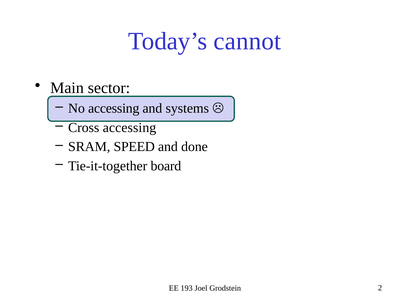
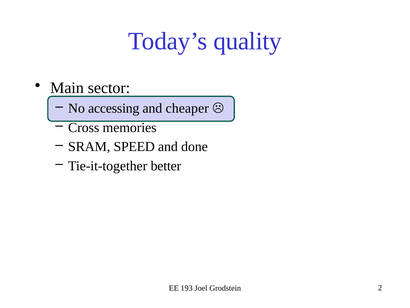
cannot: cannot -> quality
systems: systems -> cheaper
Cross accessing: accessing -> memories
board: board -> better
